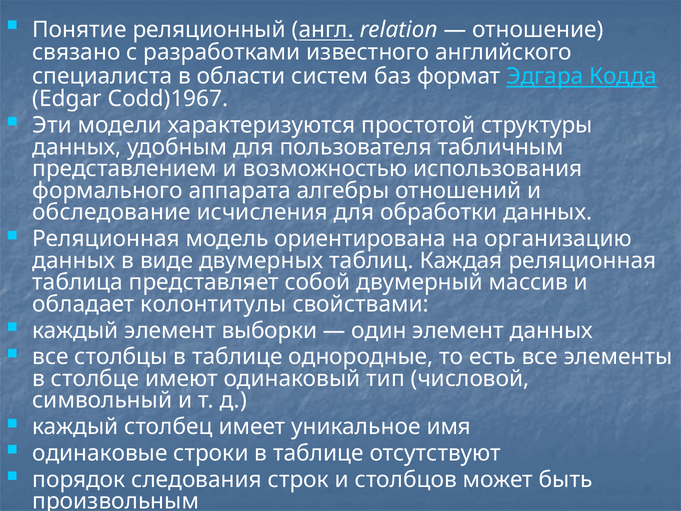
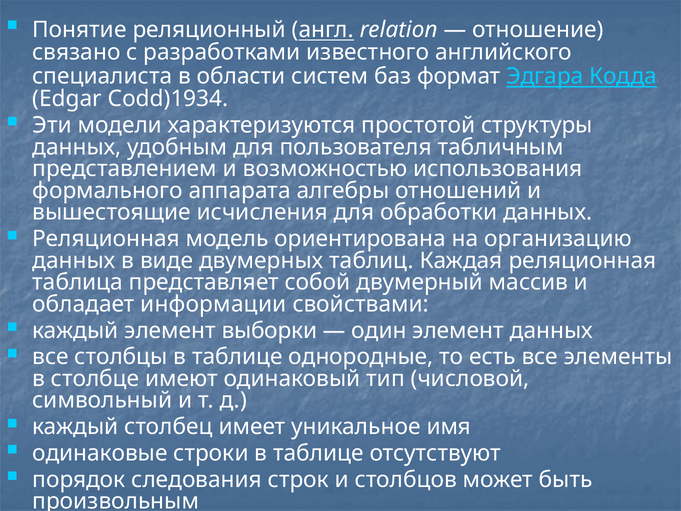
Codd)1967: Codd)1967 -> Codd)1934
обследование: обследование -> вышестоящие
колонтитулы: колонтитулы -> информации
